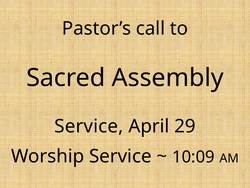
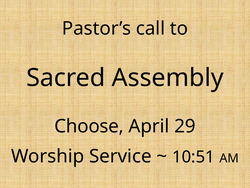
Service at (89, 126): Service -> Choose
10:09: 10:09 -> 10:51
